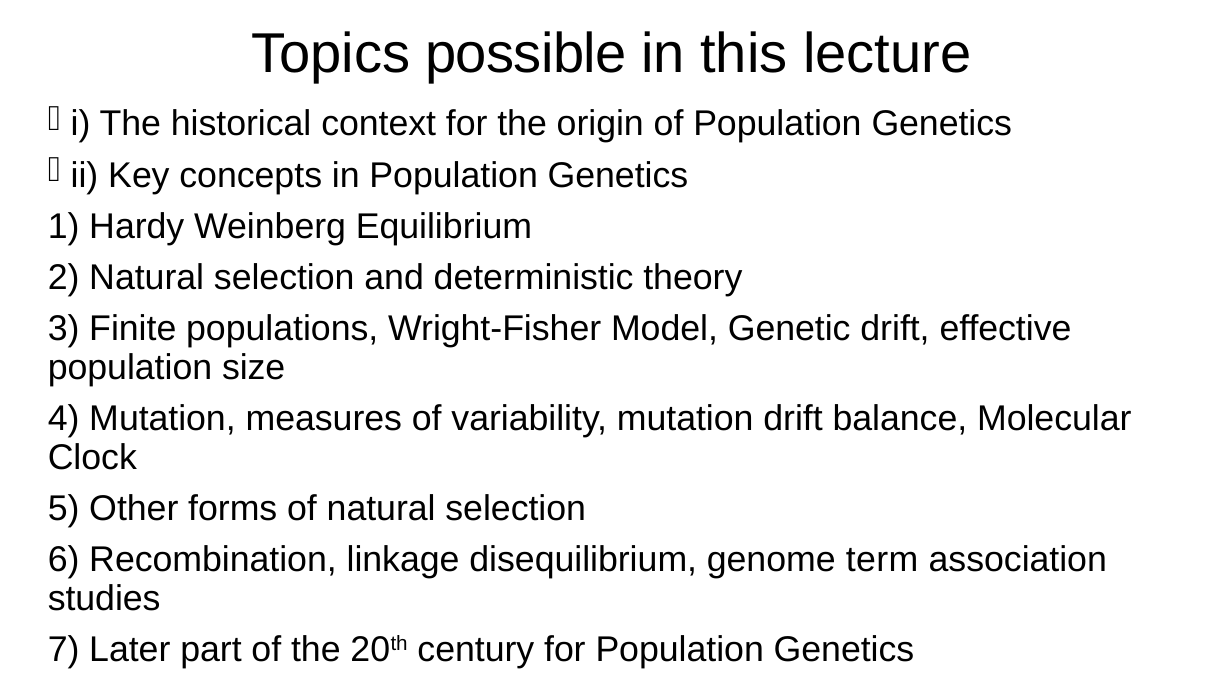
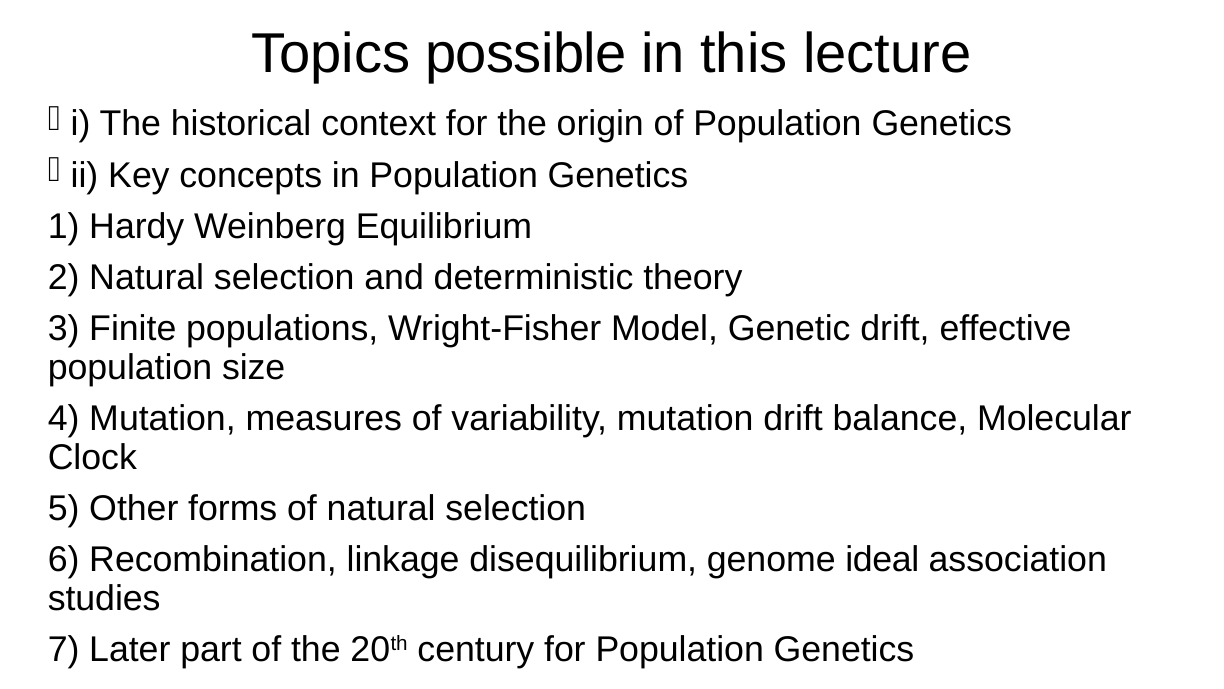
term: term -> ideal
